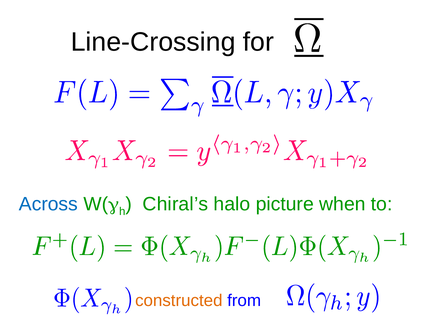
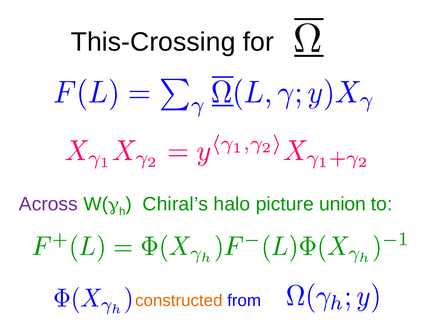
Line-Crossing: Line-Crossing -> This-Crossing
Across colour: blue -> purple
when: when -> union
